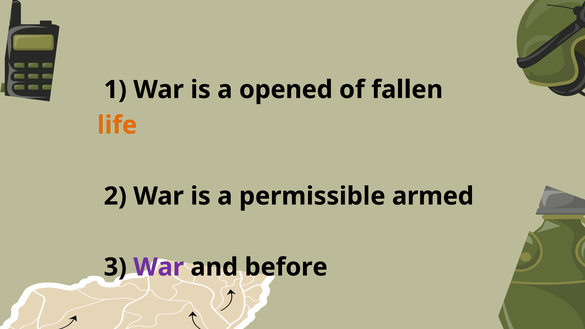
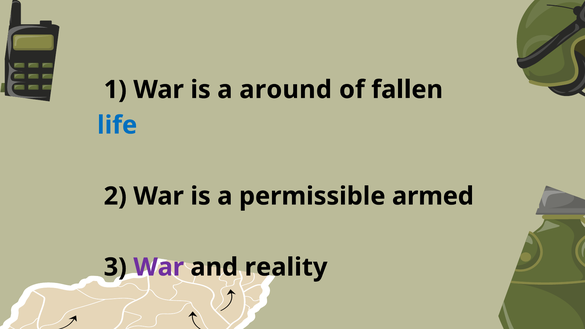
opened: opened -> around
life colour: orange -> blue
before: before -> reality
